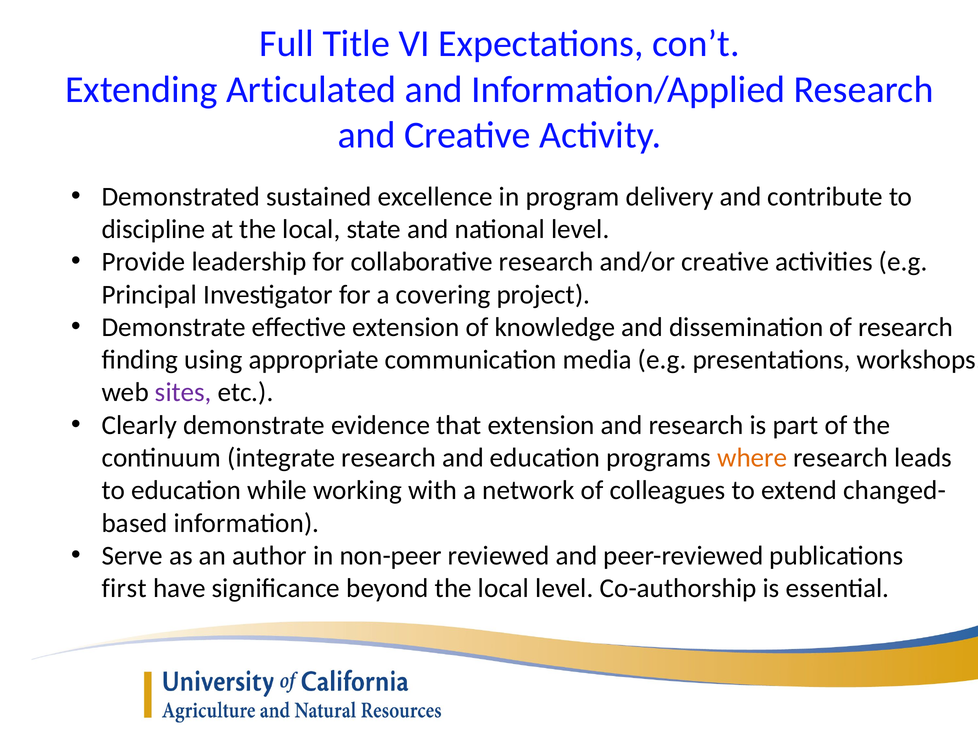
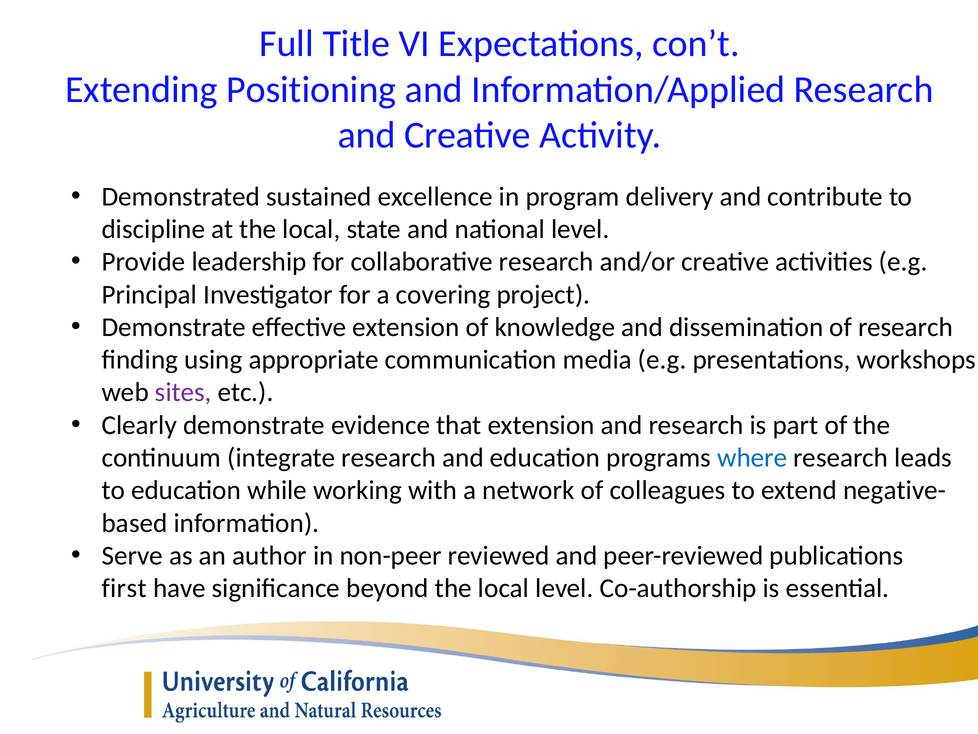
Articulated: Articulated -> Positioning
where colour: orange -> blue
changed-: changed- -> negative-
